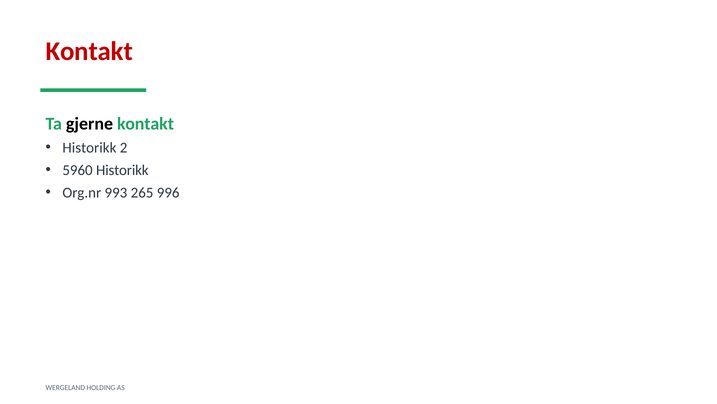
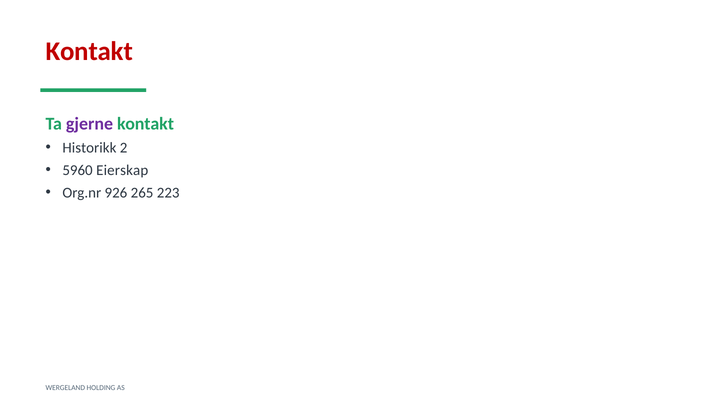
gjerne colour: black -> purple
5960 Historikk: Historikk -> Eierskap
993: 993 -> 926
996: 996 -> 223
